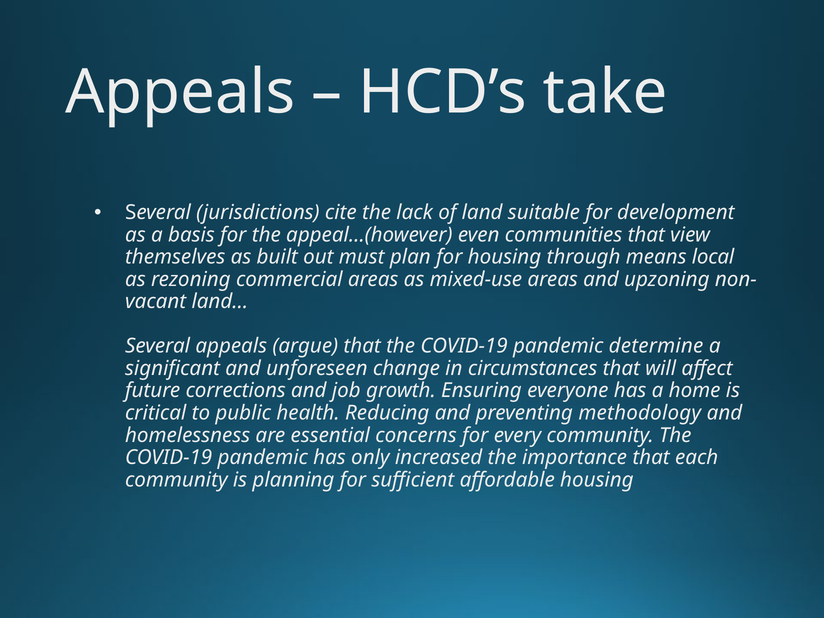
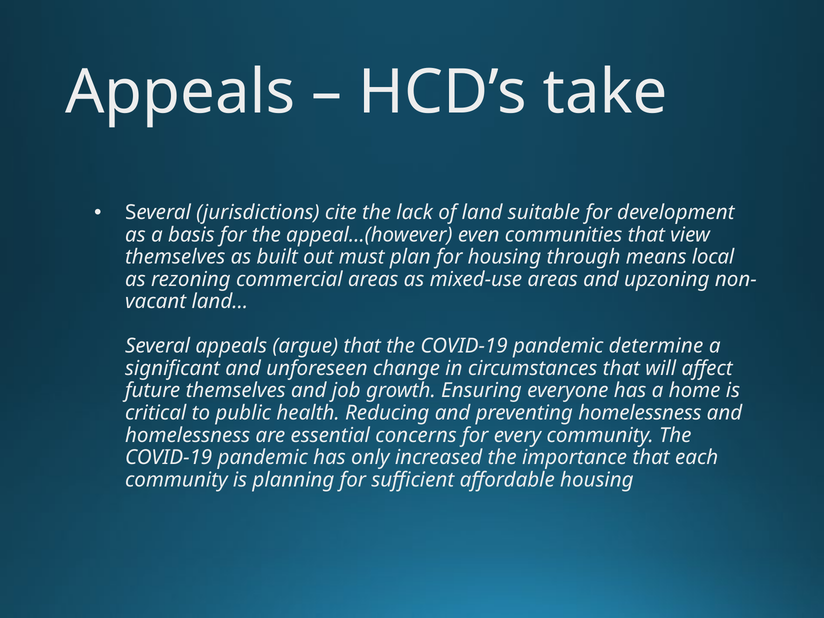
future corrections: corrections -> themselves
preventing methodology: methodology -> homelessness
